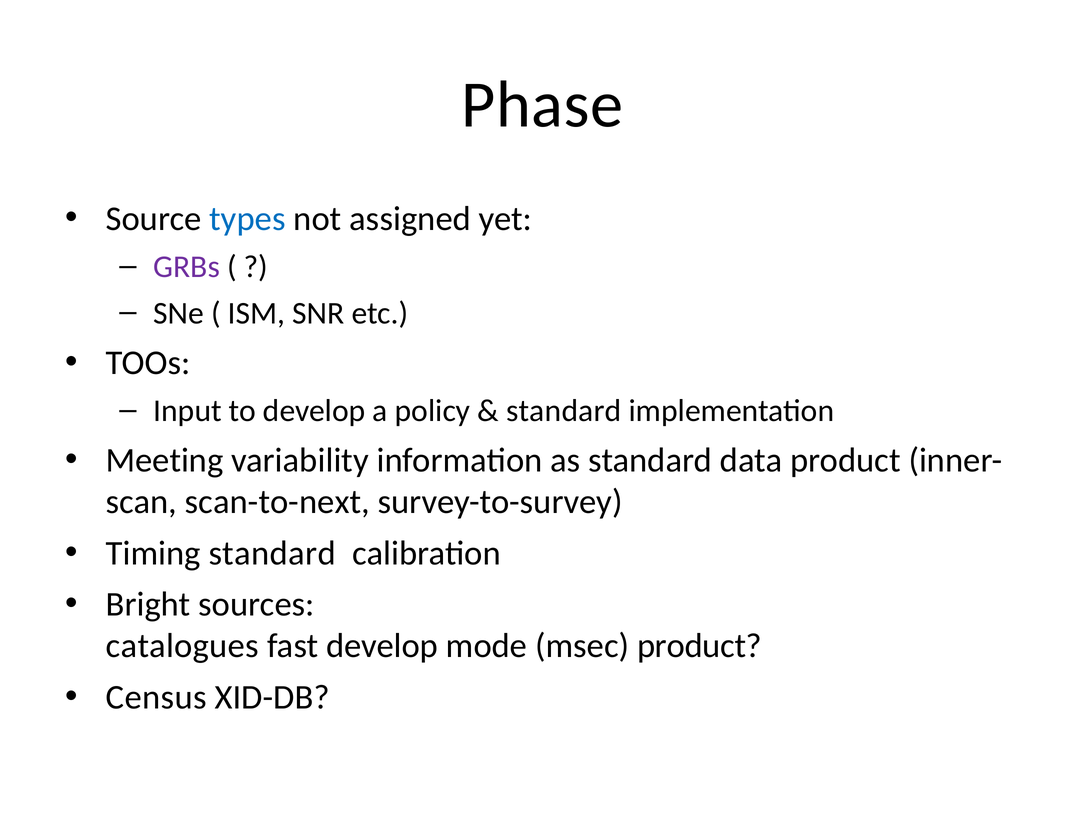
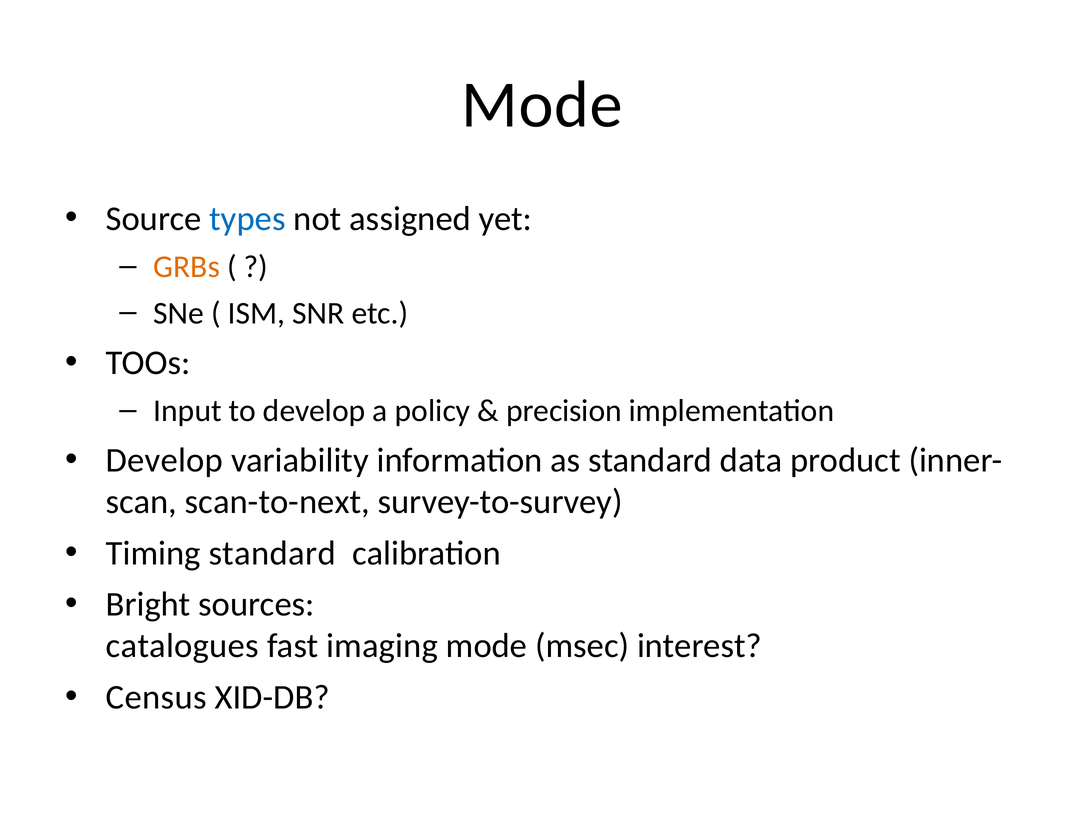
Phase at (542, 105): Phase -> Mode
GRBs colour: purple -> orange
standard at (564, 411): standard -> precision
Meeting at (165, 460): Meeting -> Develop
fast develop: develop -> imaging
msec product: product -> interest
